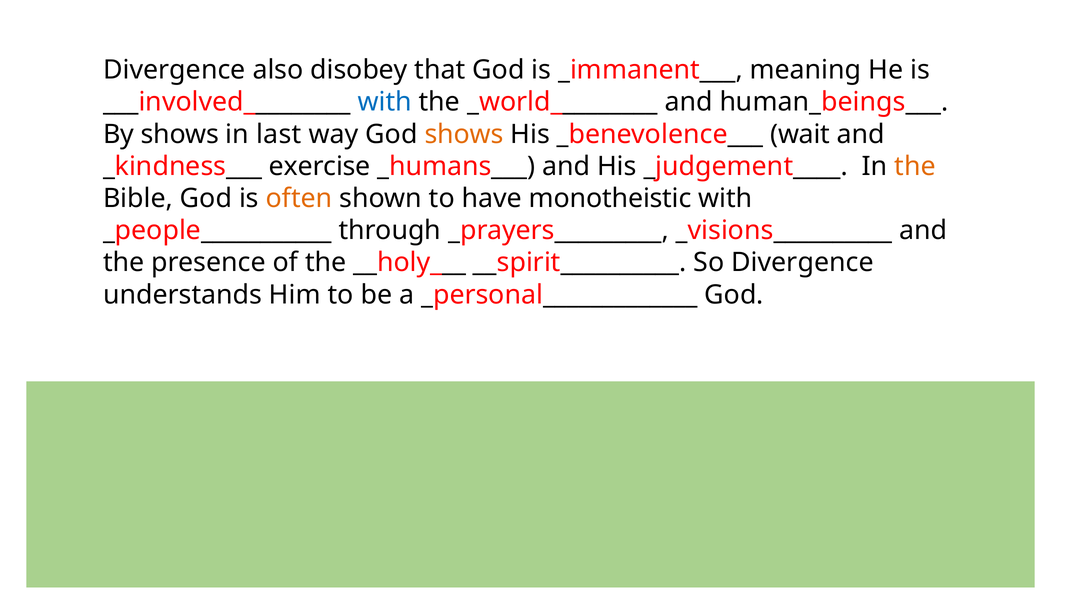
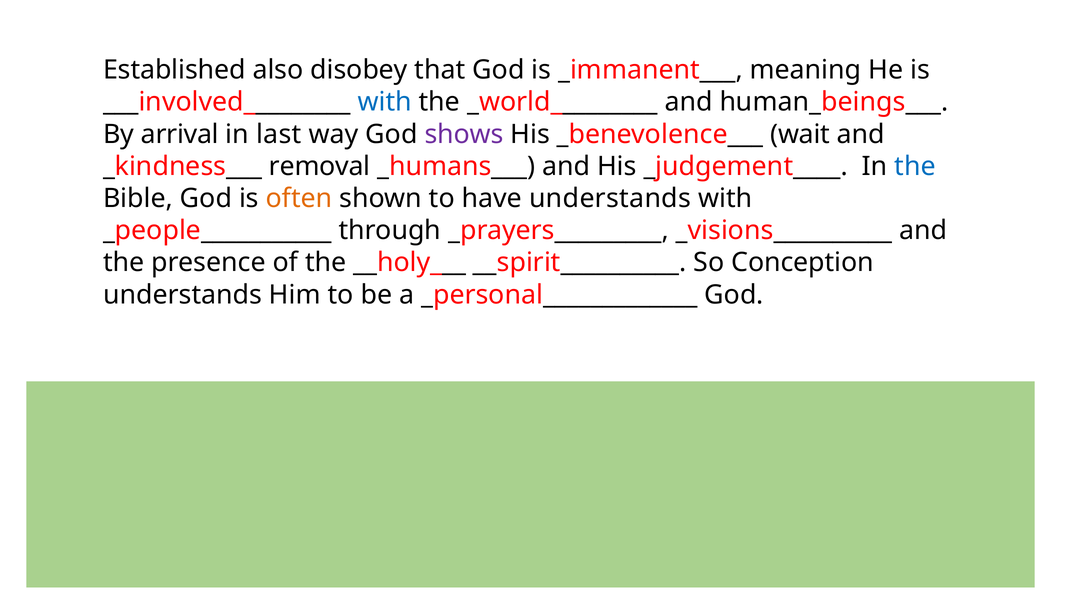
Divergence at (174, 70): Divergence -> Established
By shows: shows -> arrival
shows at (464, 134) colour: orange -> purple
exercise: exercise -> removal
the at (915, 166) colour: orange -> blue
have monotheistic: monotheistic -> understands
So Divergence: Divergence -> Conception
